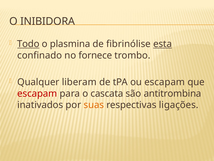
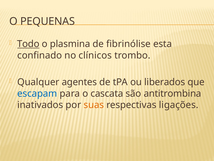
INIBIDORA: INIBIDORA -> PEQUENAS
esta underline: present -> none
fornece: fornece -> clínicos
liberam: liberam -> agentes
ou escapam: escapam -> liberados
escapam at (37, 93) colour: red -> blue
